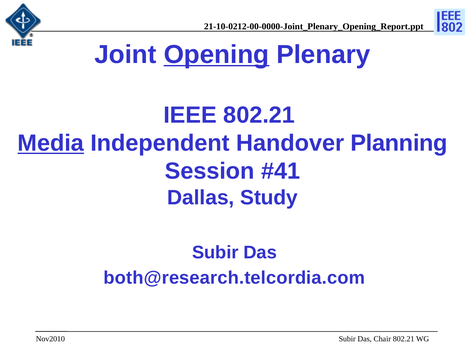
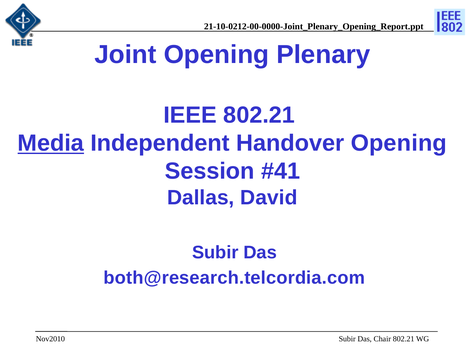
Opening at (216, 55) underline: present -> none
Handover Planning: Planning -> Opening
Study: Study -> David
